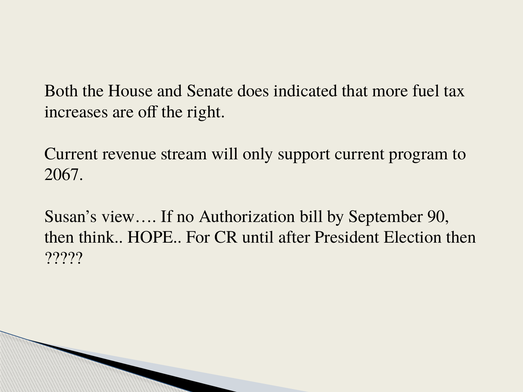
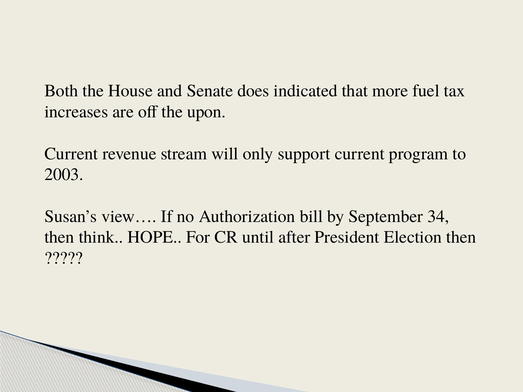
right: right -> upon
2067: 2067 -> 2003
90: 90 -> 34
